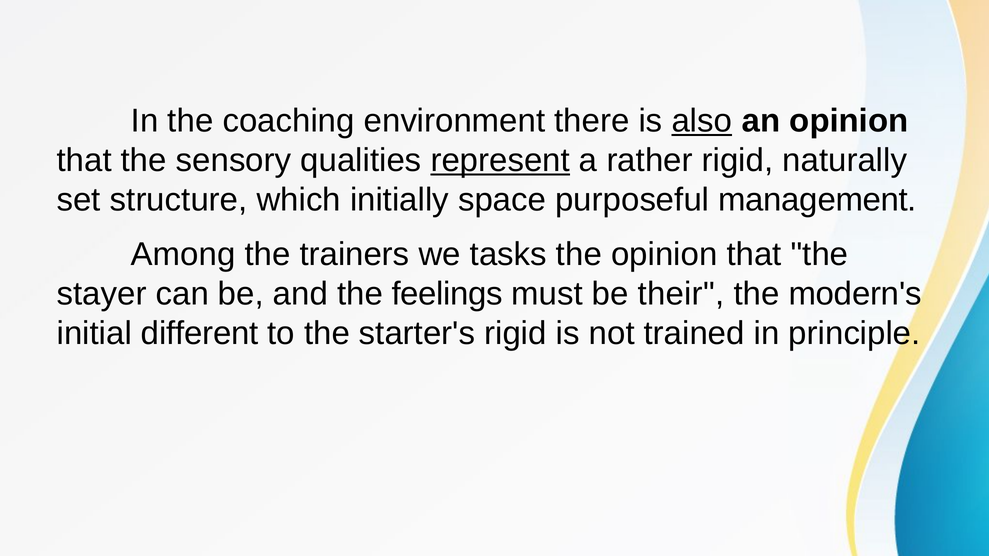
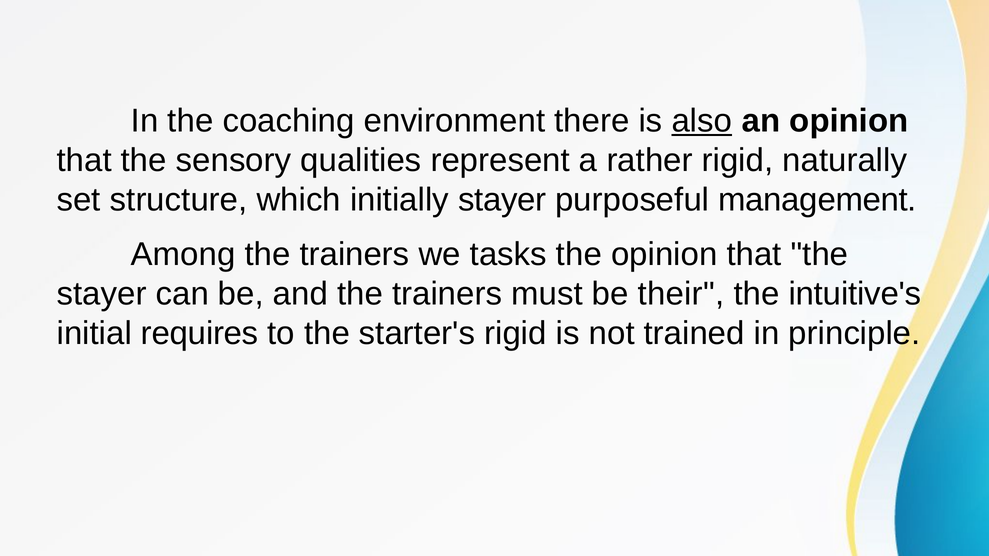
represent underline: present -> none
initially space: space -> stayer
and the feelings: feelings -> trainers
modern's: modern's -> intuitive's
different: different -> requires
